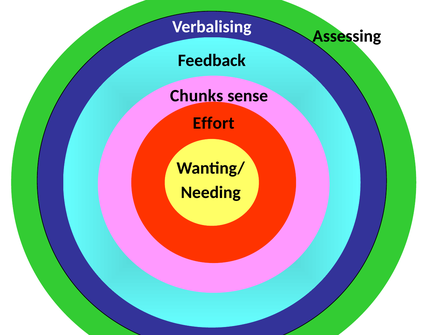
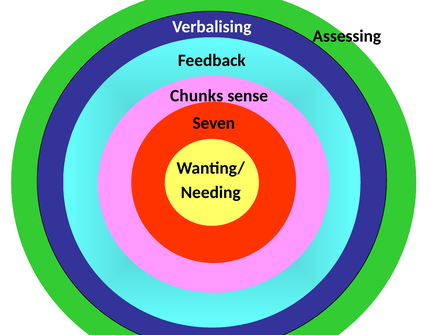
Effort: Effort -> Seven
